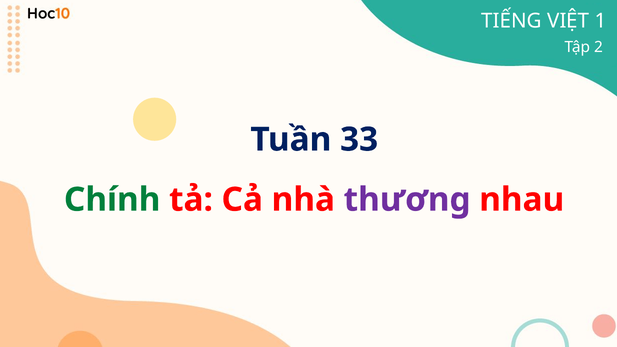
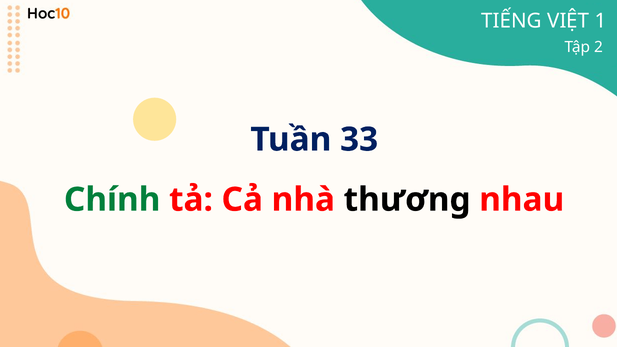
thương colour: purple -> black
